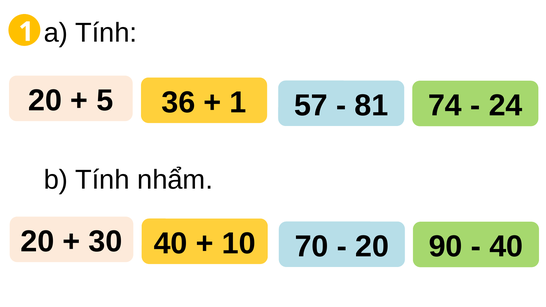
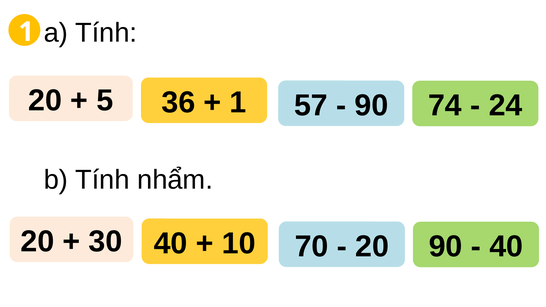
81 at (371, 105): 81 -> 90
